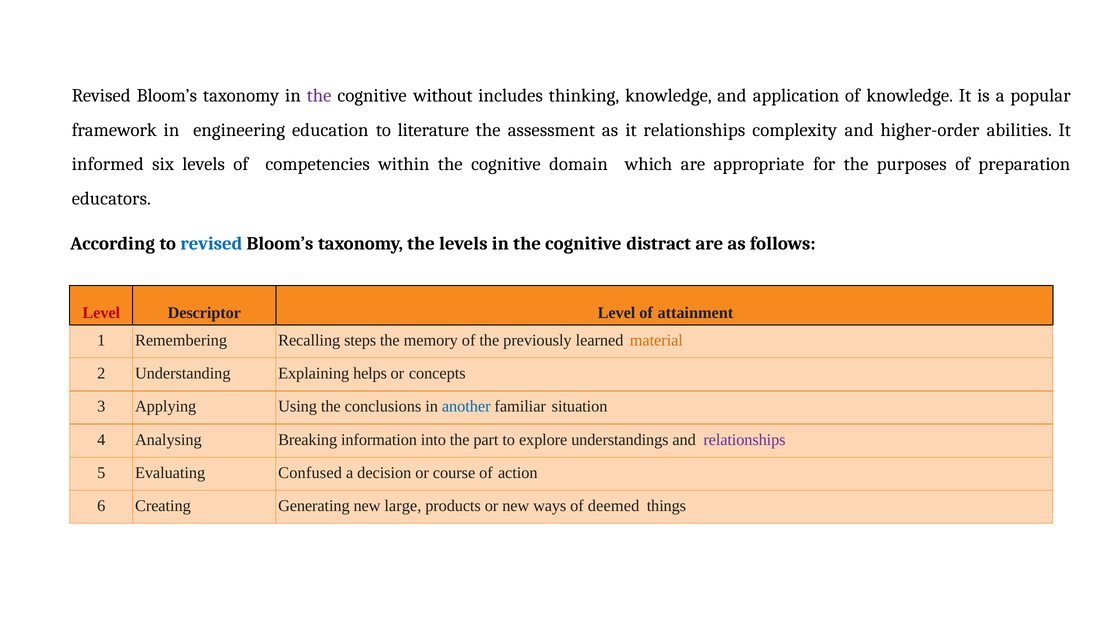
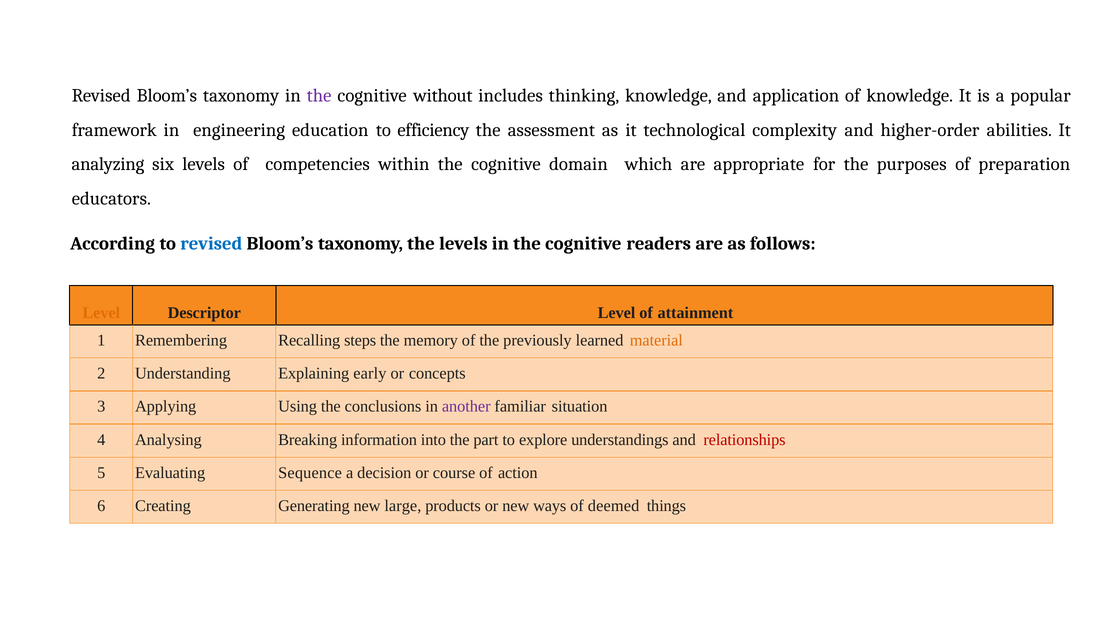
literature: literature -> efficiency
it relationships: relationships -> technological
informed: informed -> analyzing
distract: distract -> readers
Level at (101, 313) colour: red -> orange
helps: helps -> early
another colour: blue -> purple
relationships at (744, 440) colour: purple -> red
Confused: Confused -> Sequence
